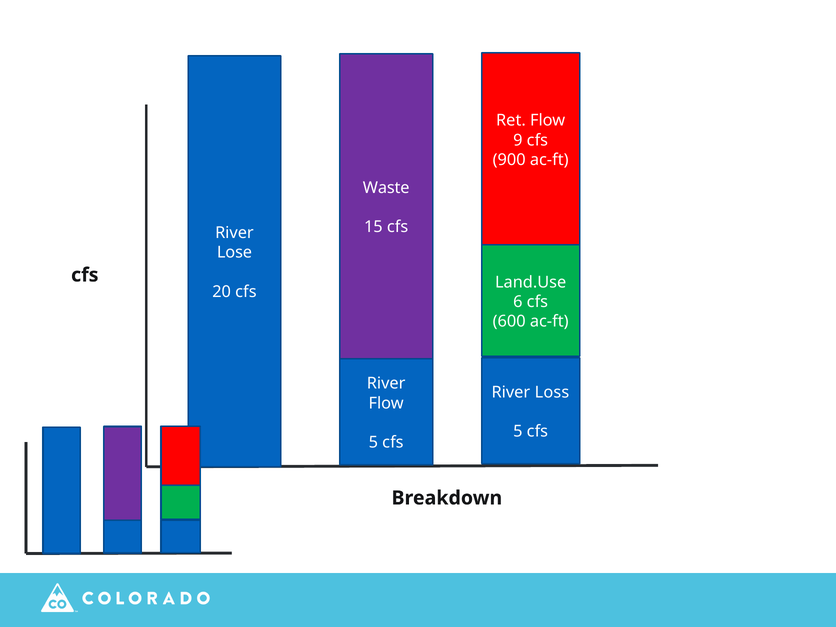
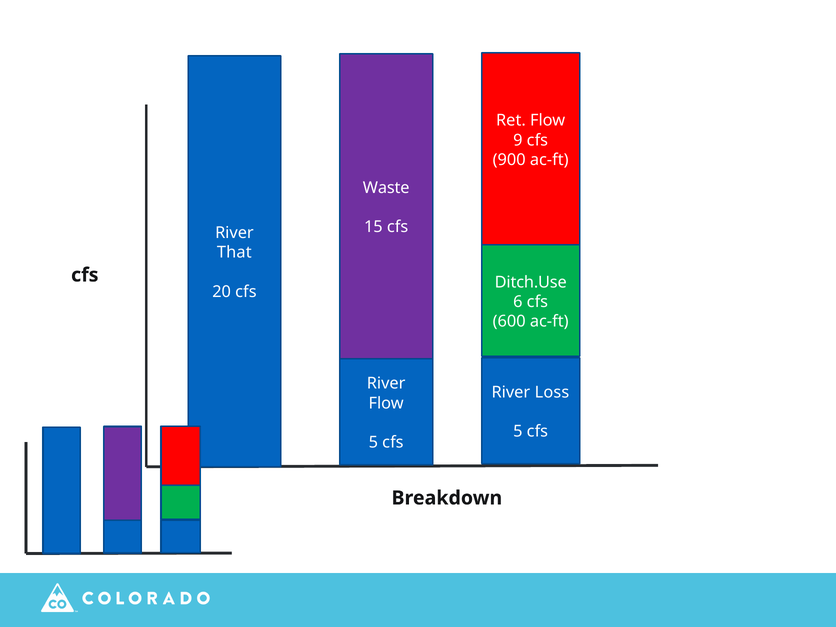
Lose: Lose -> That
Land.Use: Land.Use -> Ditch.Use
